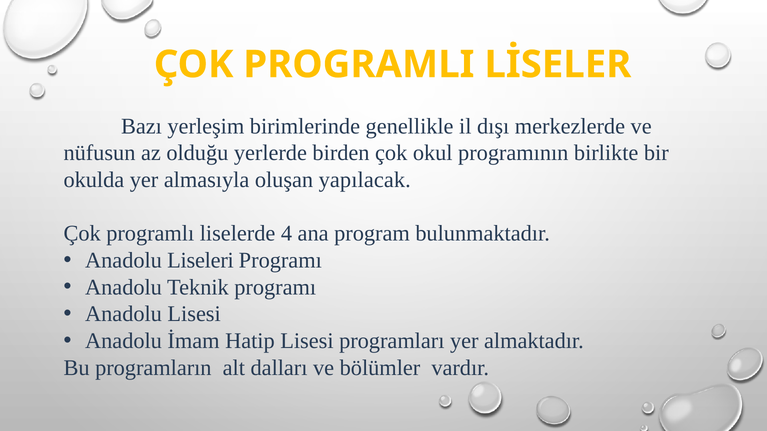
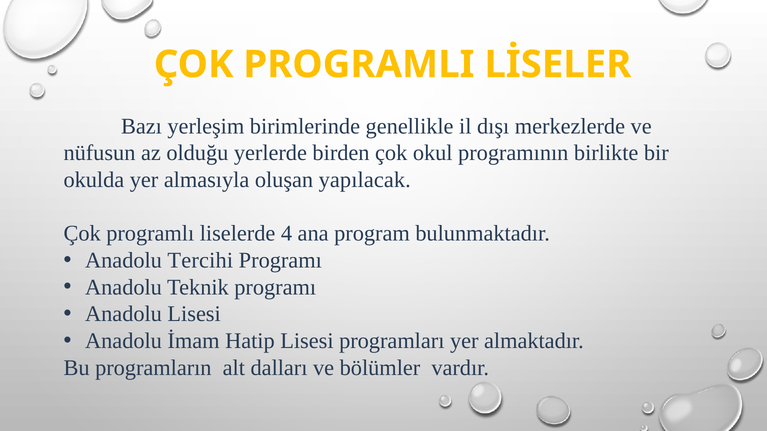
Liseleri: Liseleri -> Tercihi
